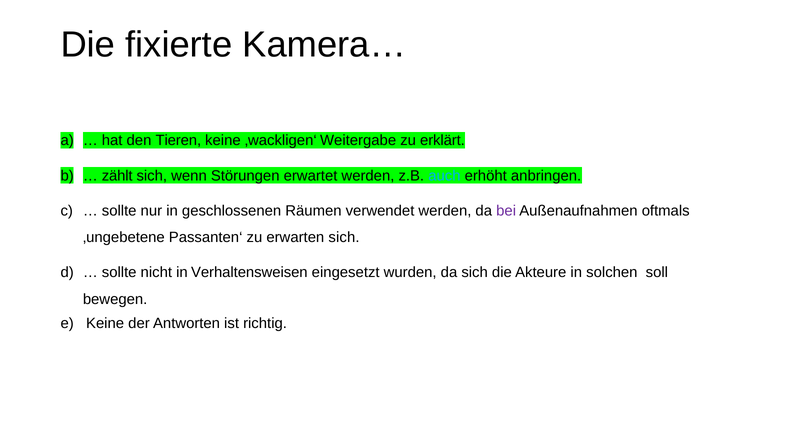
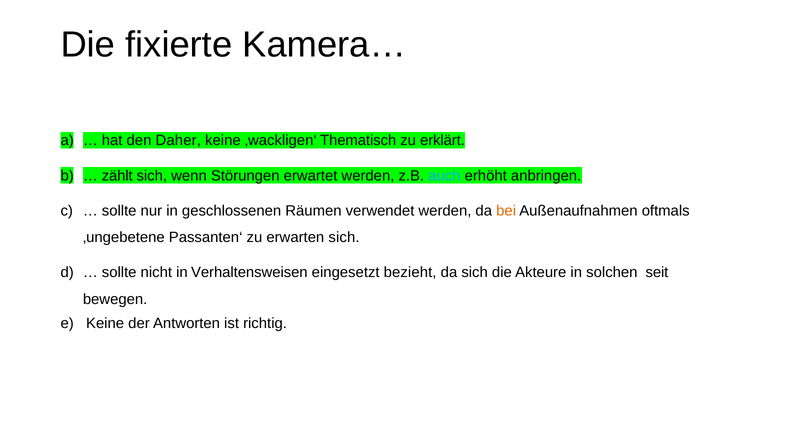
Tieren: Tieren -> Daher
Weitergabe: Weitergabe -> Thematisch
bei colour: purple -> orange
wurden: wurden -> bezieht
soll: soll -> seit
